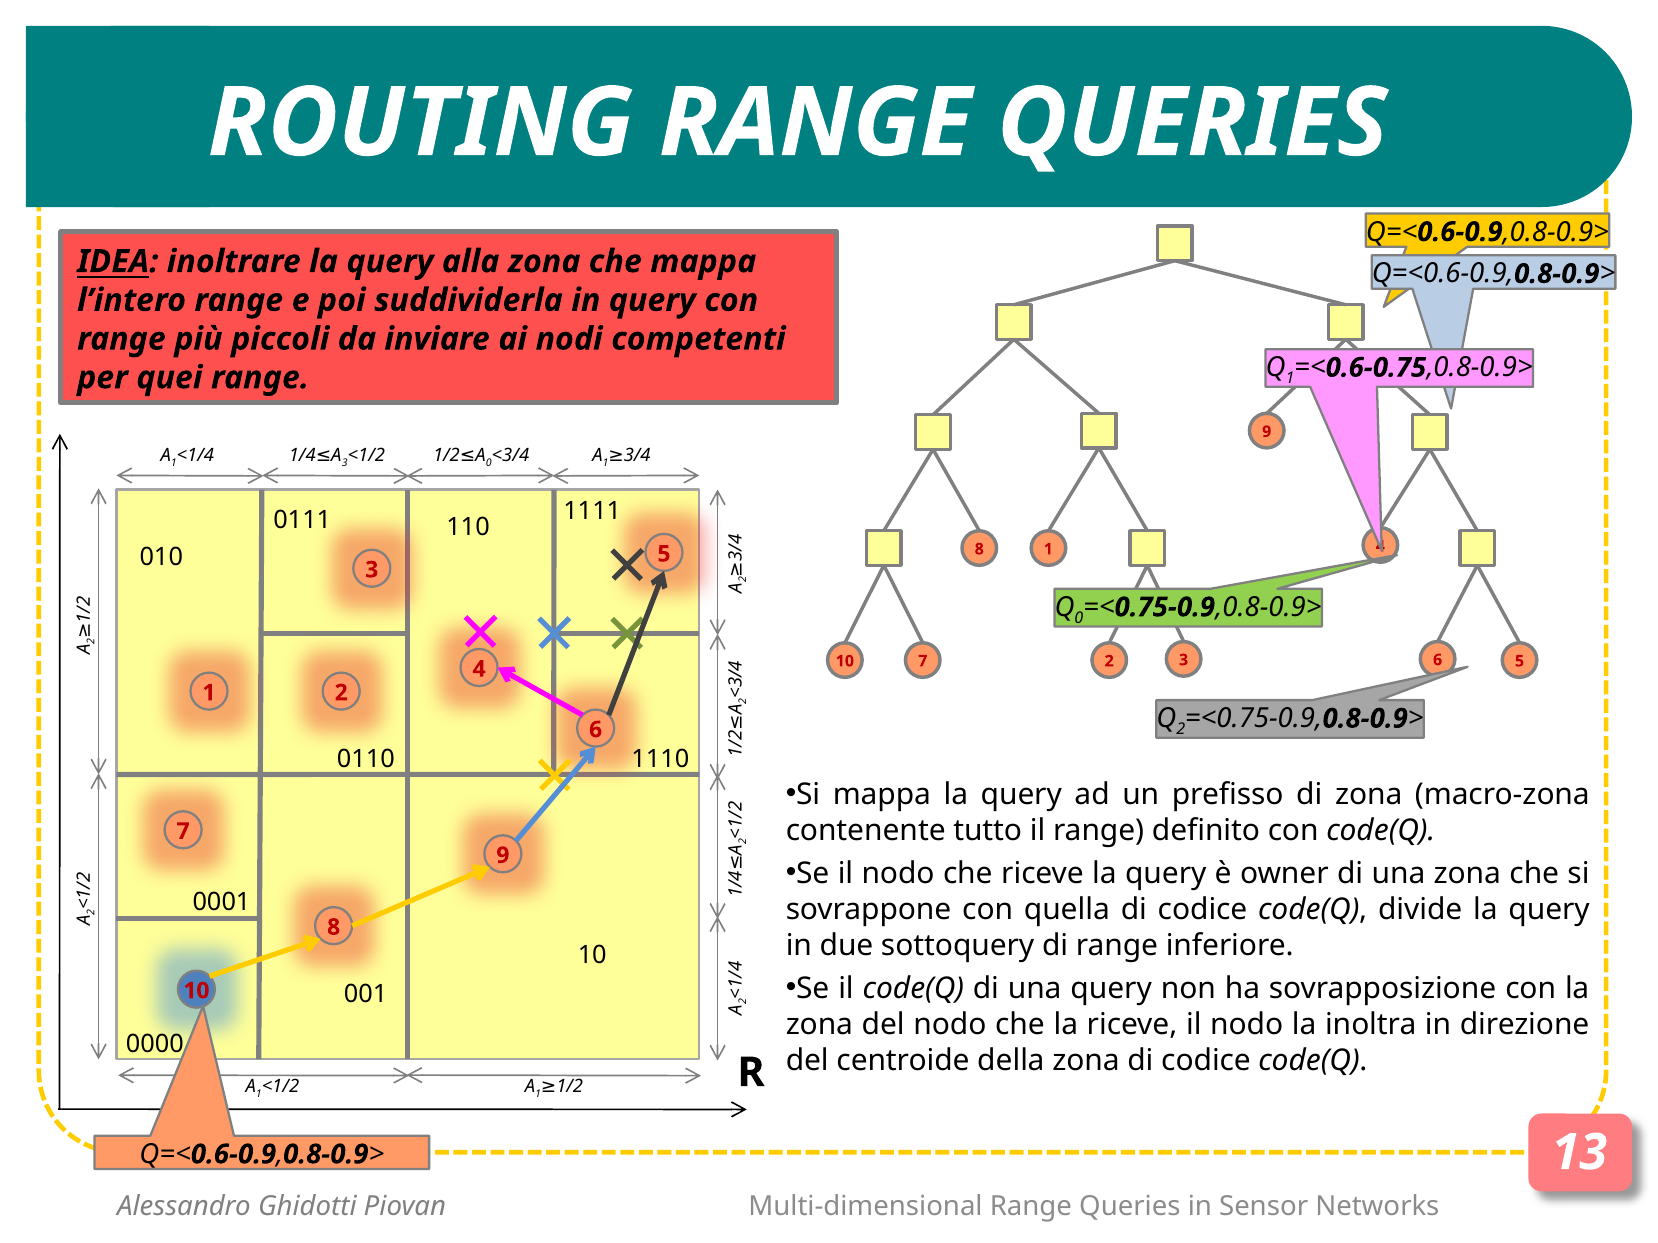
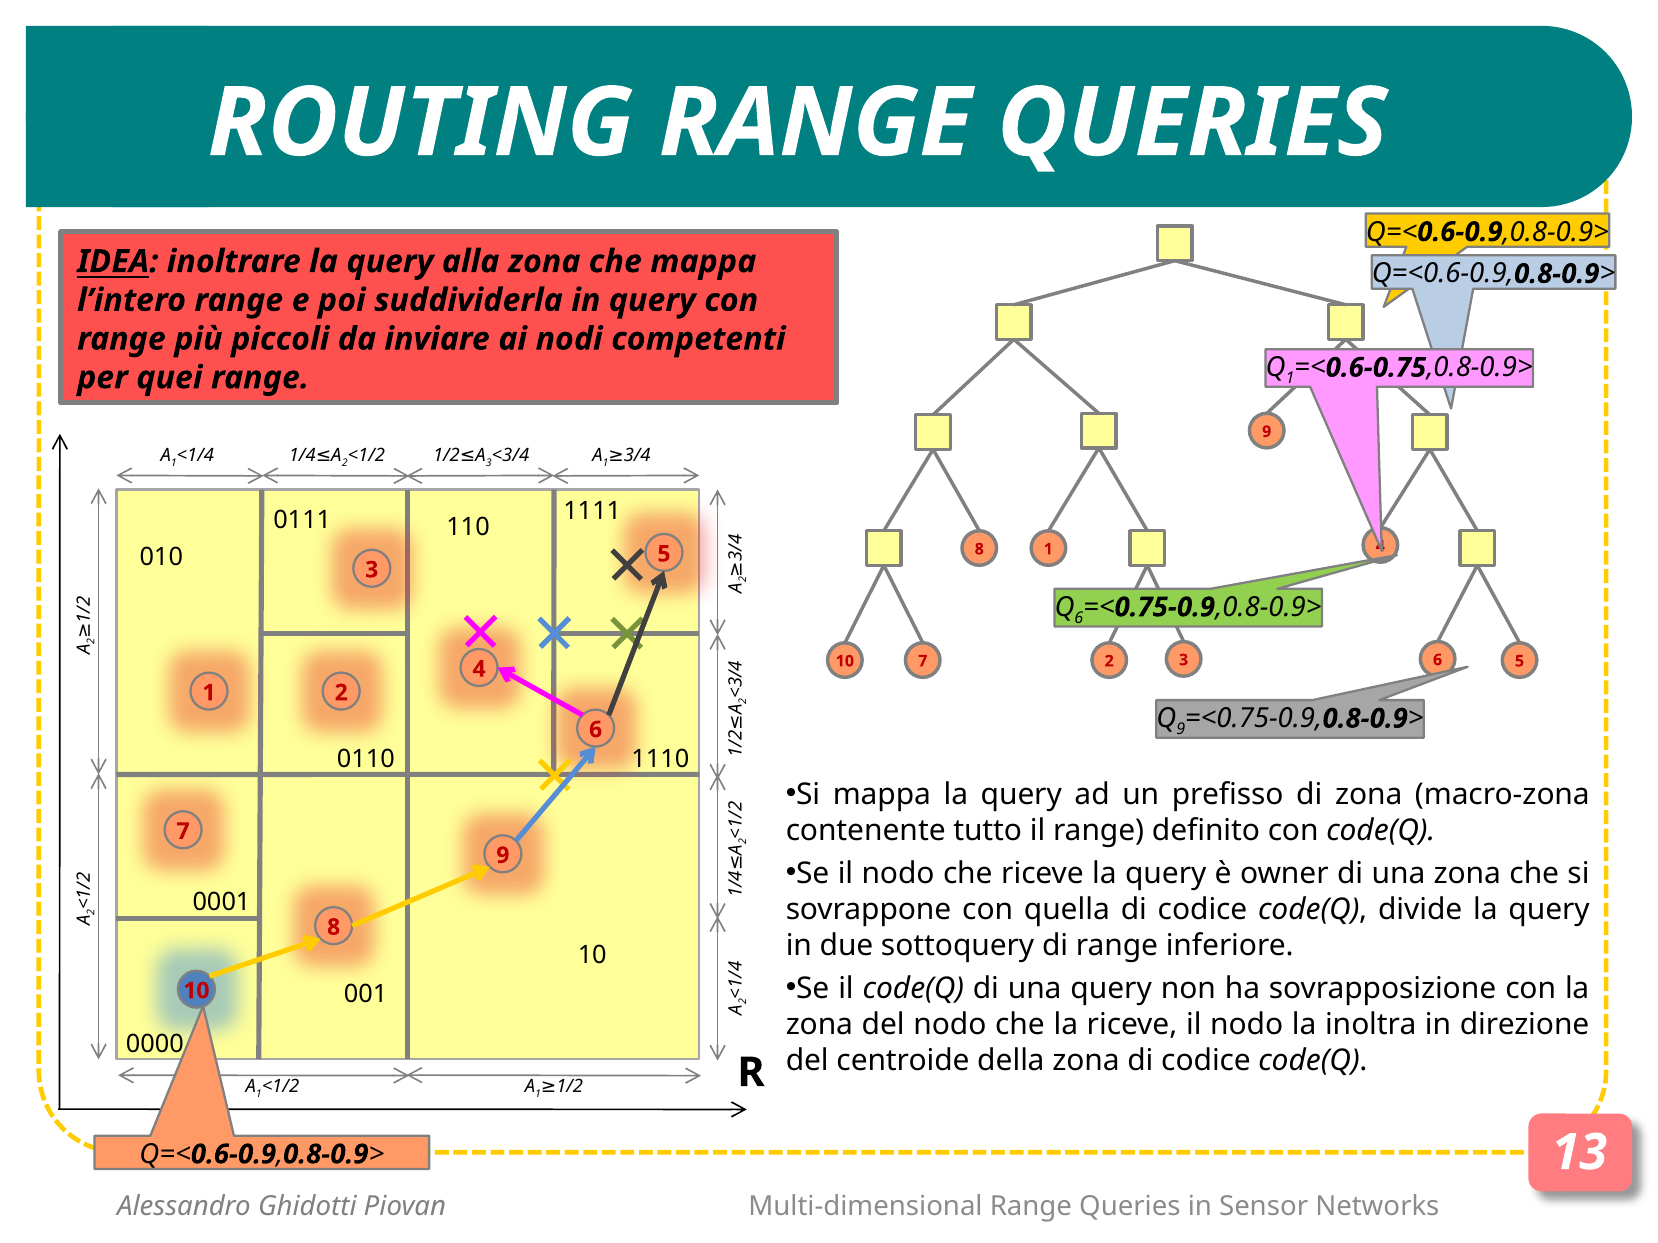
3 at (345, 463): 3 -> 2
0 at (489, 463): 0 -> 3
0 at (1079, 618): 0 -> 6
2 at (1181, 730): 2 -> 9
